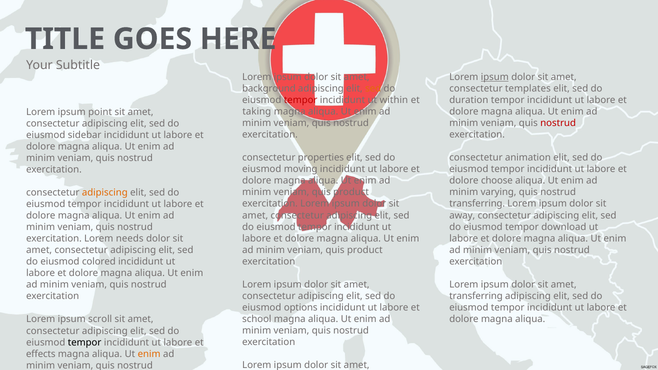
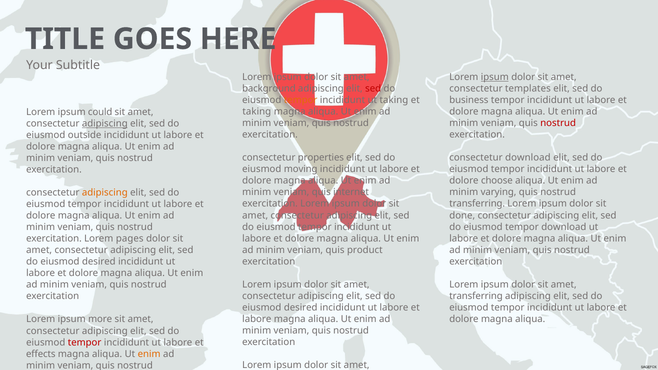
sed at (373, 89) colour: orange -> red
tempor at (301, 100) colour: red -> orange
ut within: within -> taking
duration: duration -> business
point: point -> could
adipiscing at (105, 124) underline: none -> present
sidebar: sidebar -> outside
consectetur animation: animation -> download
product at (351, 192): product -> internet
away: away -> done
needs: needs -> pages
colored at (99, 262): colored -> desired
options at (301, 308): options -> desired
school at (257, 319): school -> labore
scroll: scroll -> more
tempor at (85, 342) colour: black -> red
